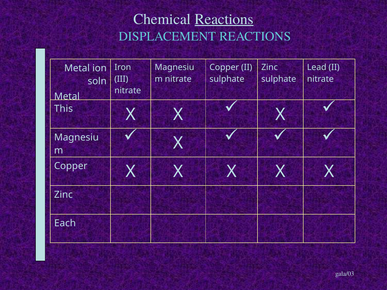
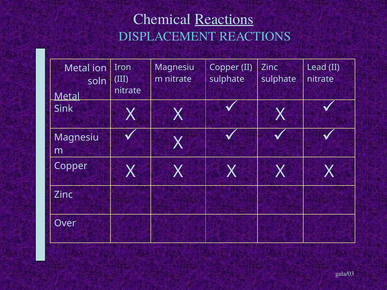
Metal at (67, 96) underline: none -> present
This: This -> Sink
Each: Each -> Over
